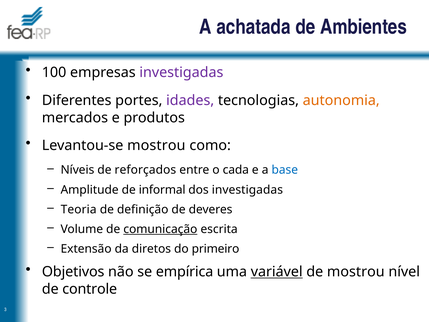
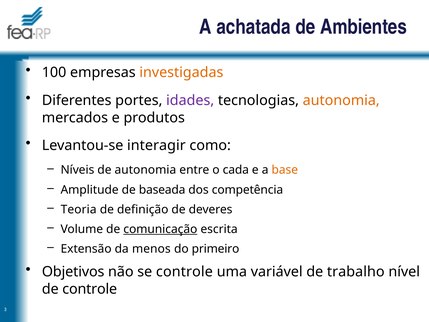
investigadas at (181, 72) colour: purple -> orange
Levantou-se mostrou: mostrou -> interagir
de reforçados: reforçados -> autonomia
base colour: blue -> orange
informal: informal -> baseada
dos investigadas: investigadas -> competência
diretos: diretos -> menos
se empírica: empírica -> controle
variável underline: present -> none
de mostrou: mostrou -> trabalho
